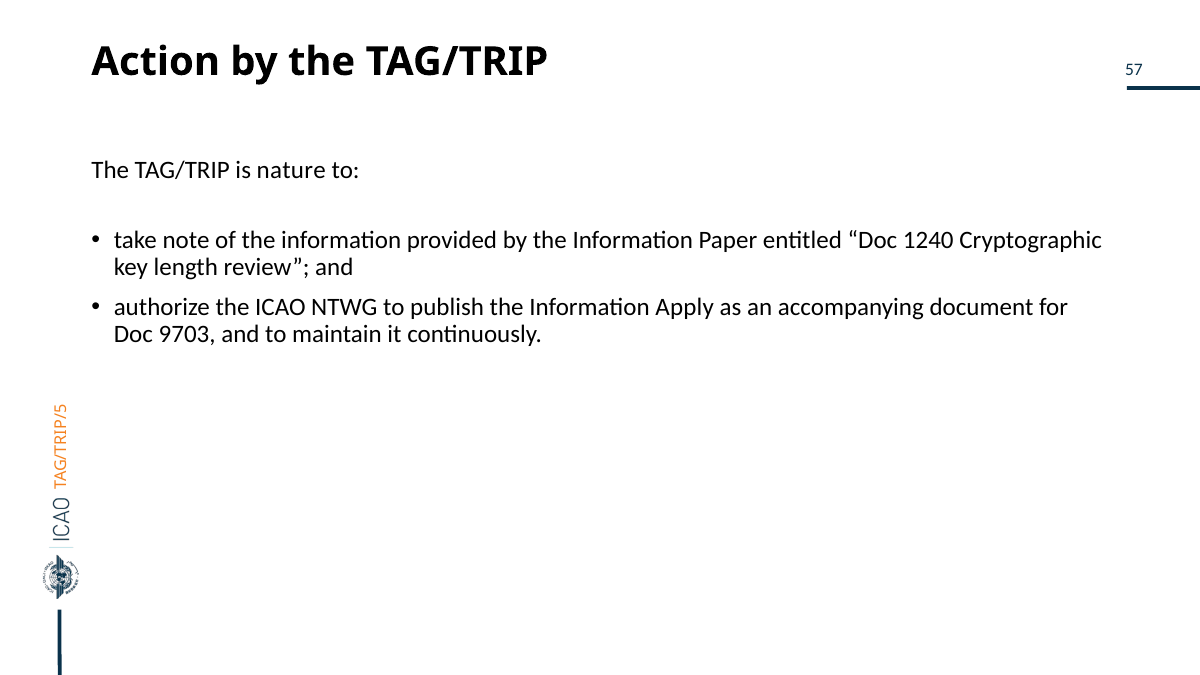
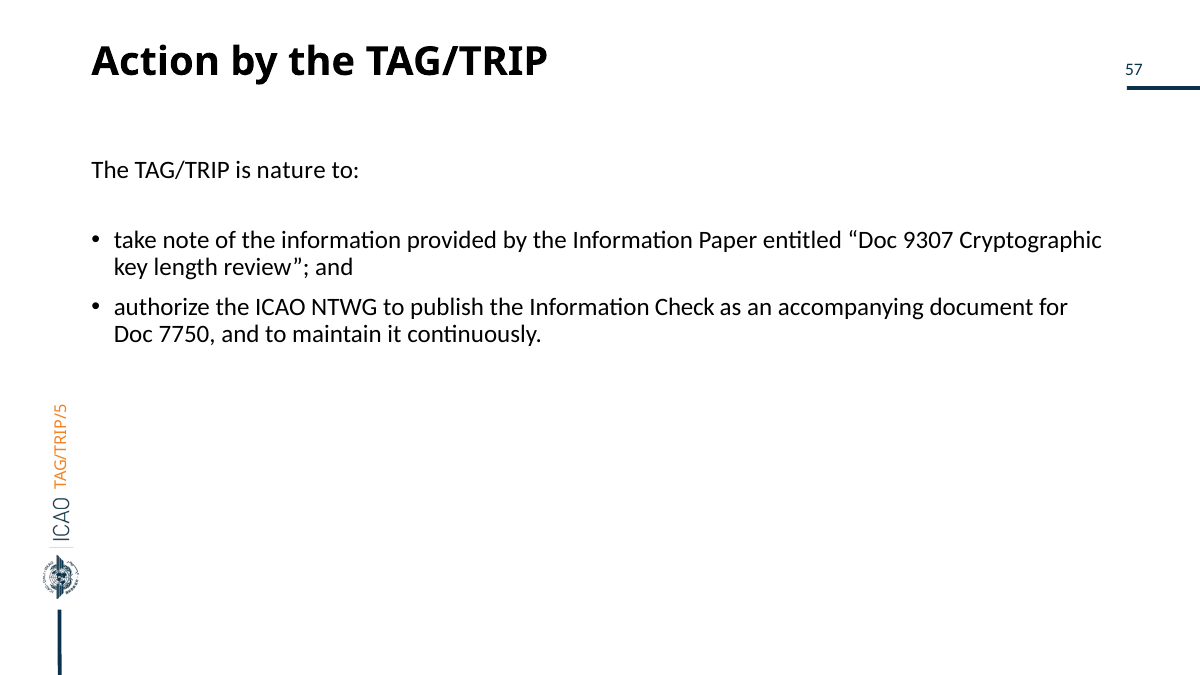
1240: 1240 -> 9307
Apply: Apply -> Check
9703: 9703 -> 7750
